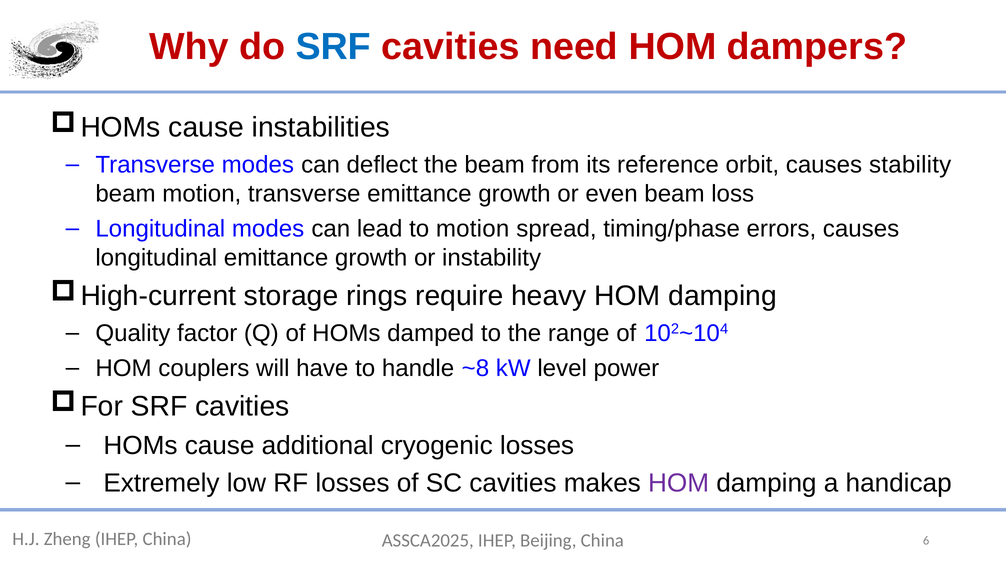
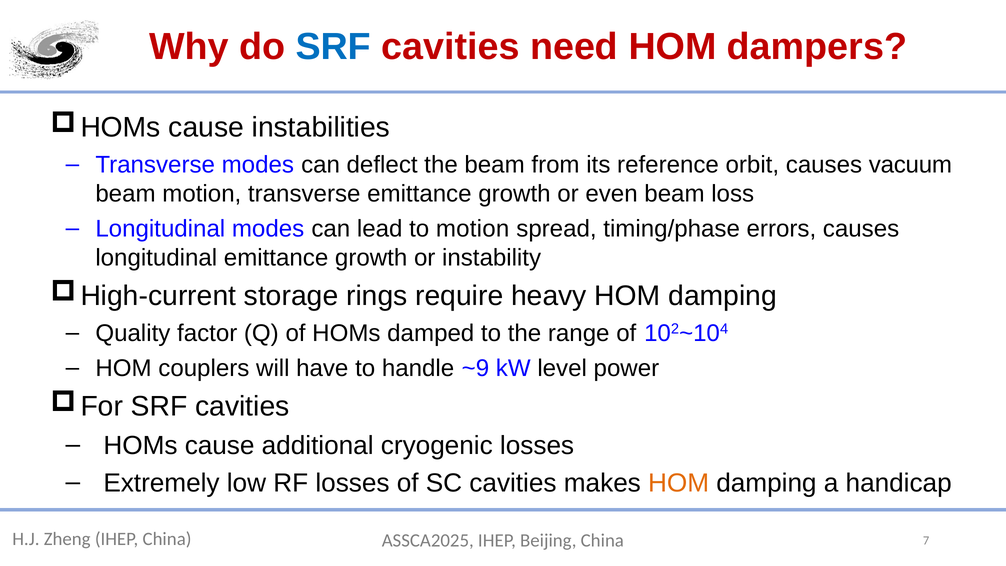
stability: stability -> vacuum
~8: ~8 -> ~9
HOM at (679, 483) colour: purple -> orange
6: 6 -> 7
